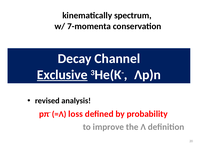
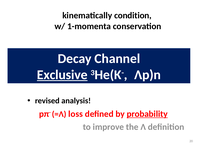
spectrum: spectrum -> condition
7-momenta: 7-momenta -> 1-momenta
probability underline: none -> present
